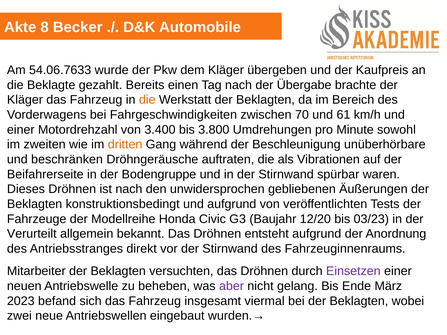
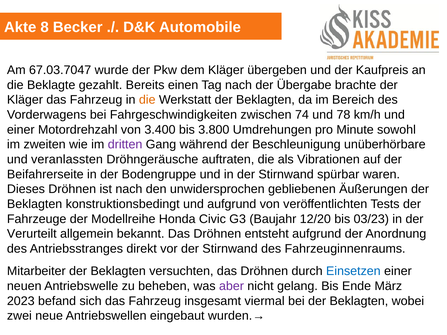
54.06.7633: 54.06.7633 -> 67.03.7047
70: 70 -> 74
61: 61 -> 78
dritten colour: orange -> purple
beschränken: beschränken -> veranlassten
Einsetzen colour: purple -> blue
